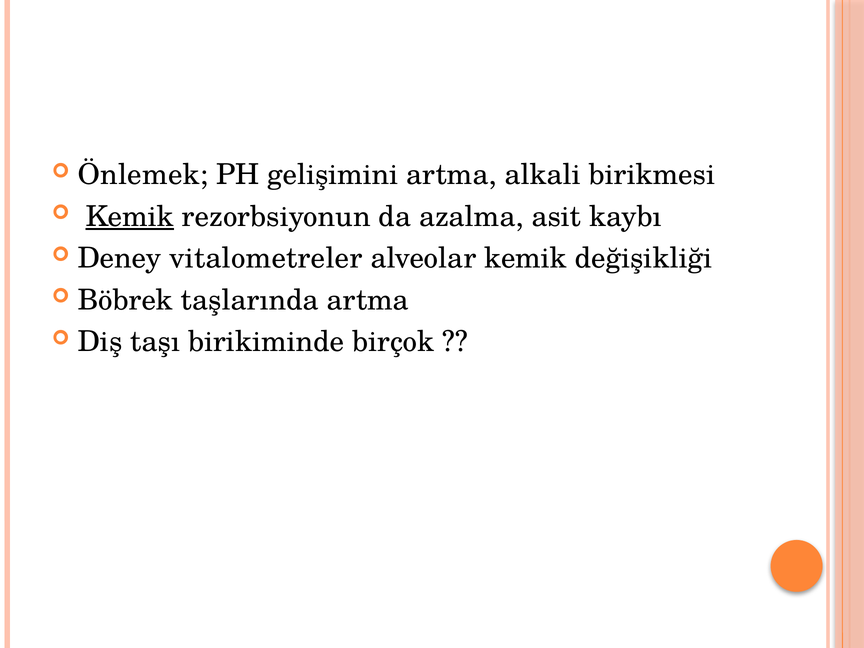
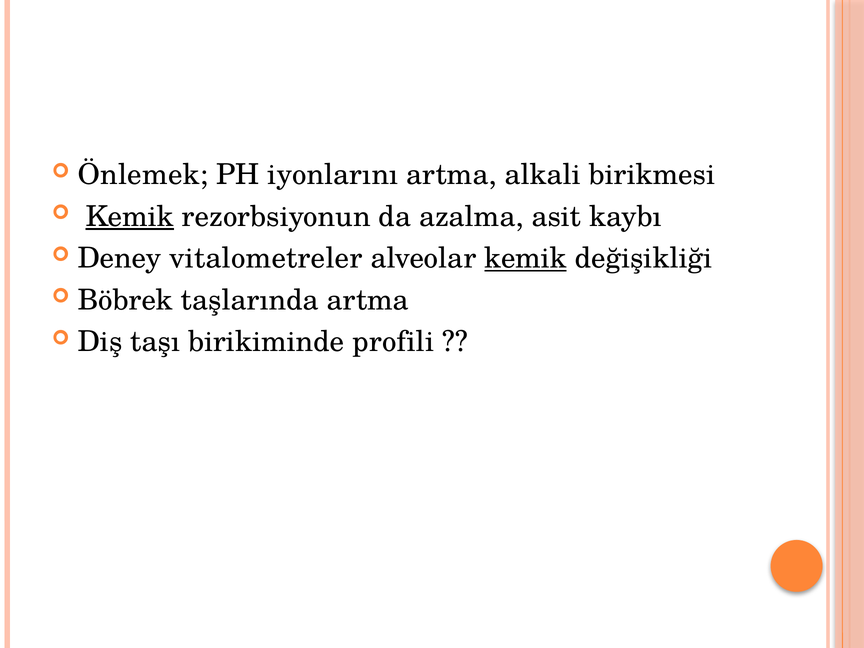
gelişimini: gelişimini -> iyonlarını
kemik at (526, 258) underline: none -> present
birçok: birçok -> profili
